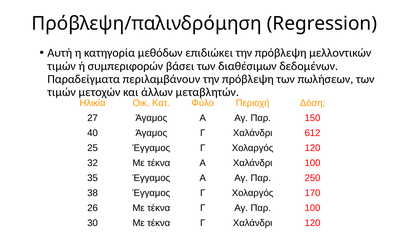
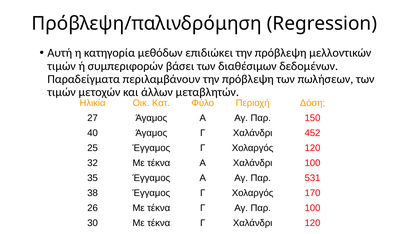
612: 612 -> 452
250: 250 -> 531
